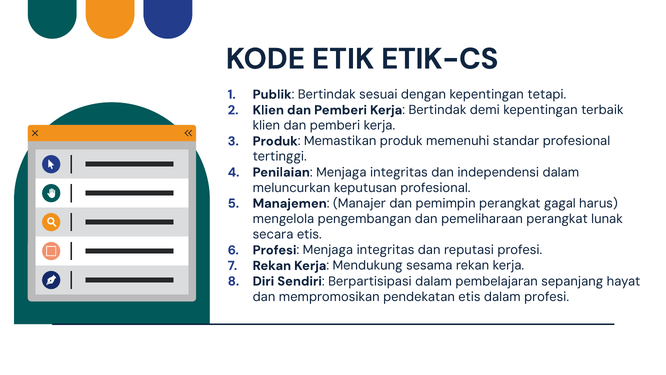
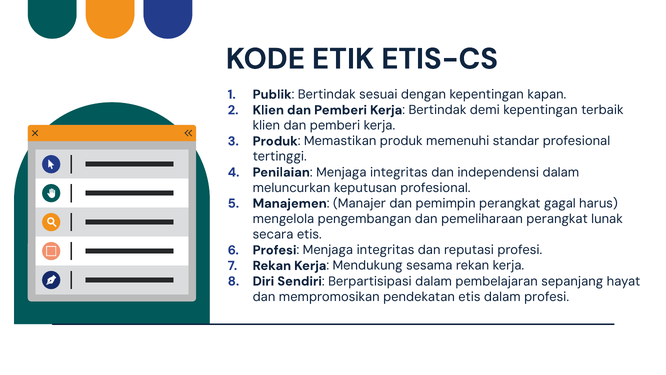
ETIK-CS: ETIK-CS -> ETIS-CS
tetapi: tetapi -> kapan
